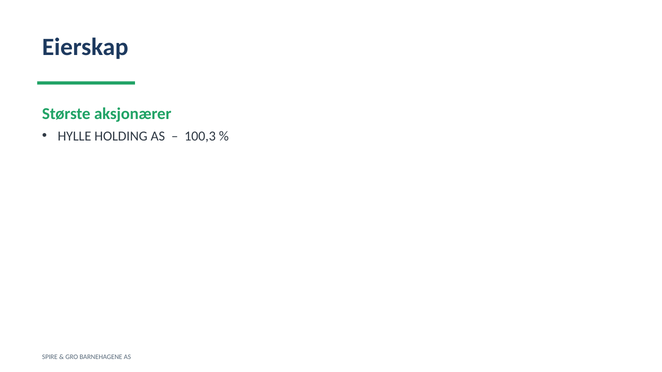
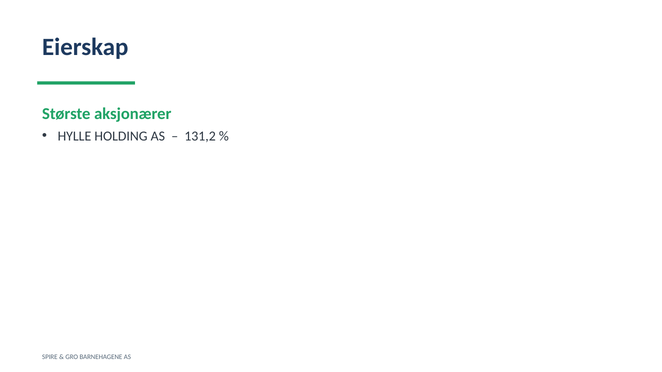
100,3: 100,3 -> 131,2
